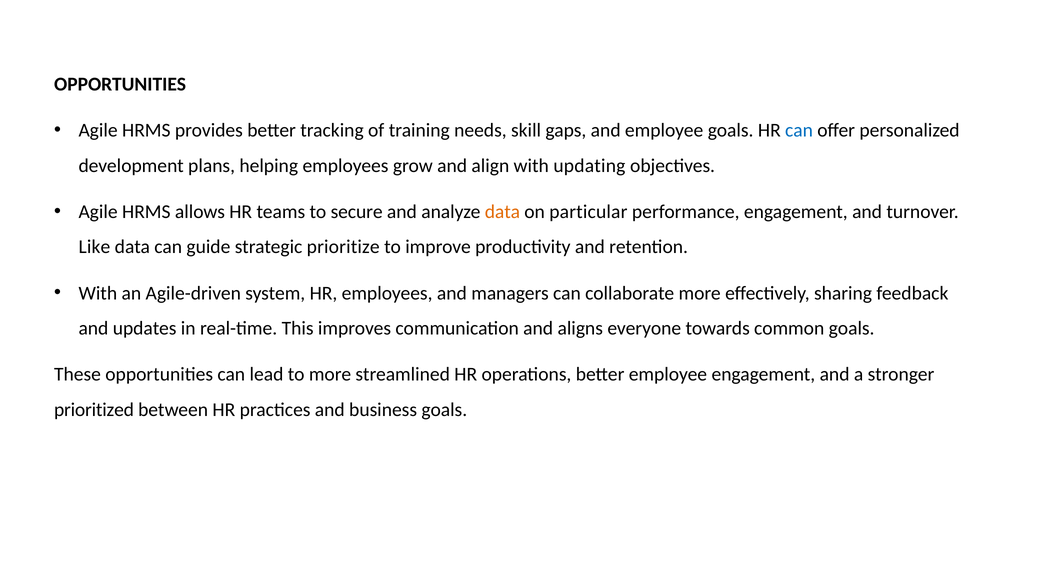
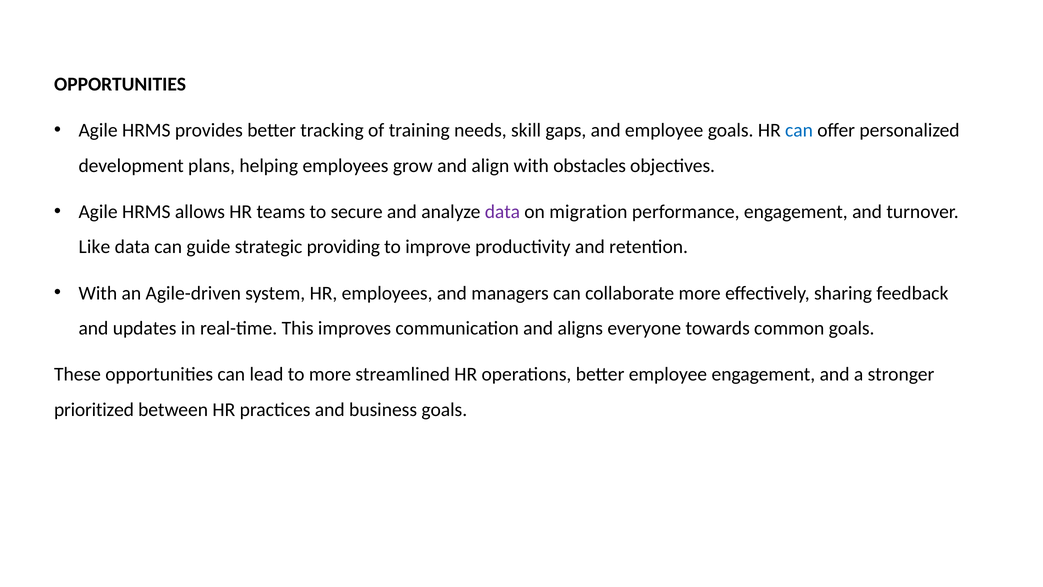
updating: updating -> obstacles
data at (502, 212) colour: orange -> purple
particular: particular -> migration
prioritize: prioritize -> providing
